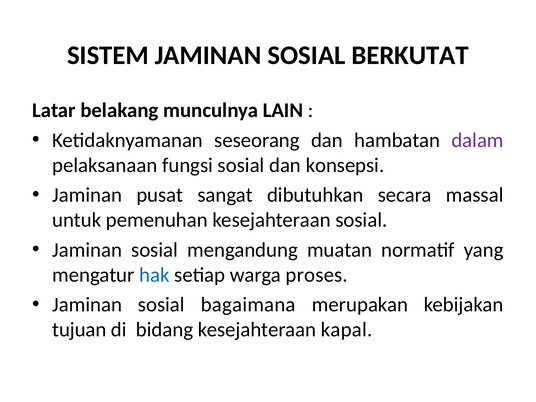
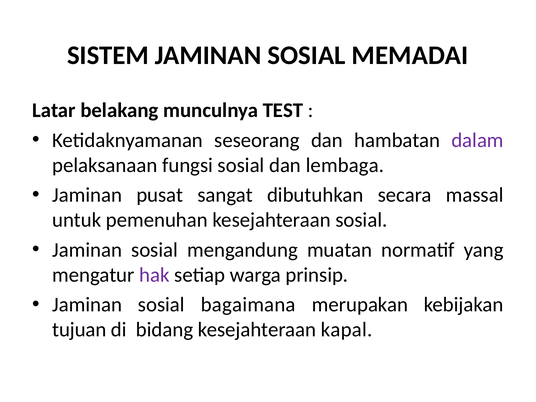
BERKUTAT: BERKUTAT -> MEMADAI
LAIN: LAIN -> TEST
konsepsi: konsepsi -> lembaga
hak colour: blue -> purple
proses: proses -> prinsip
